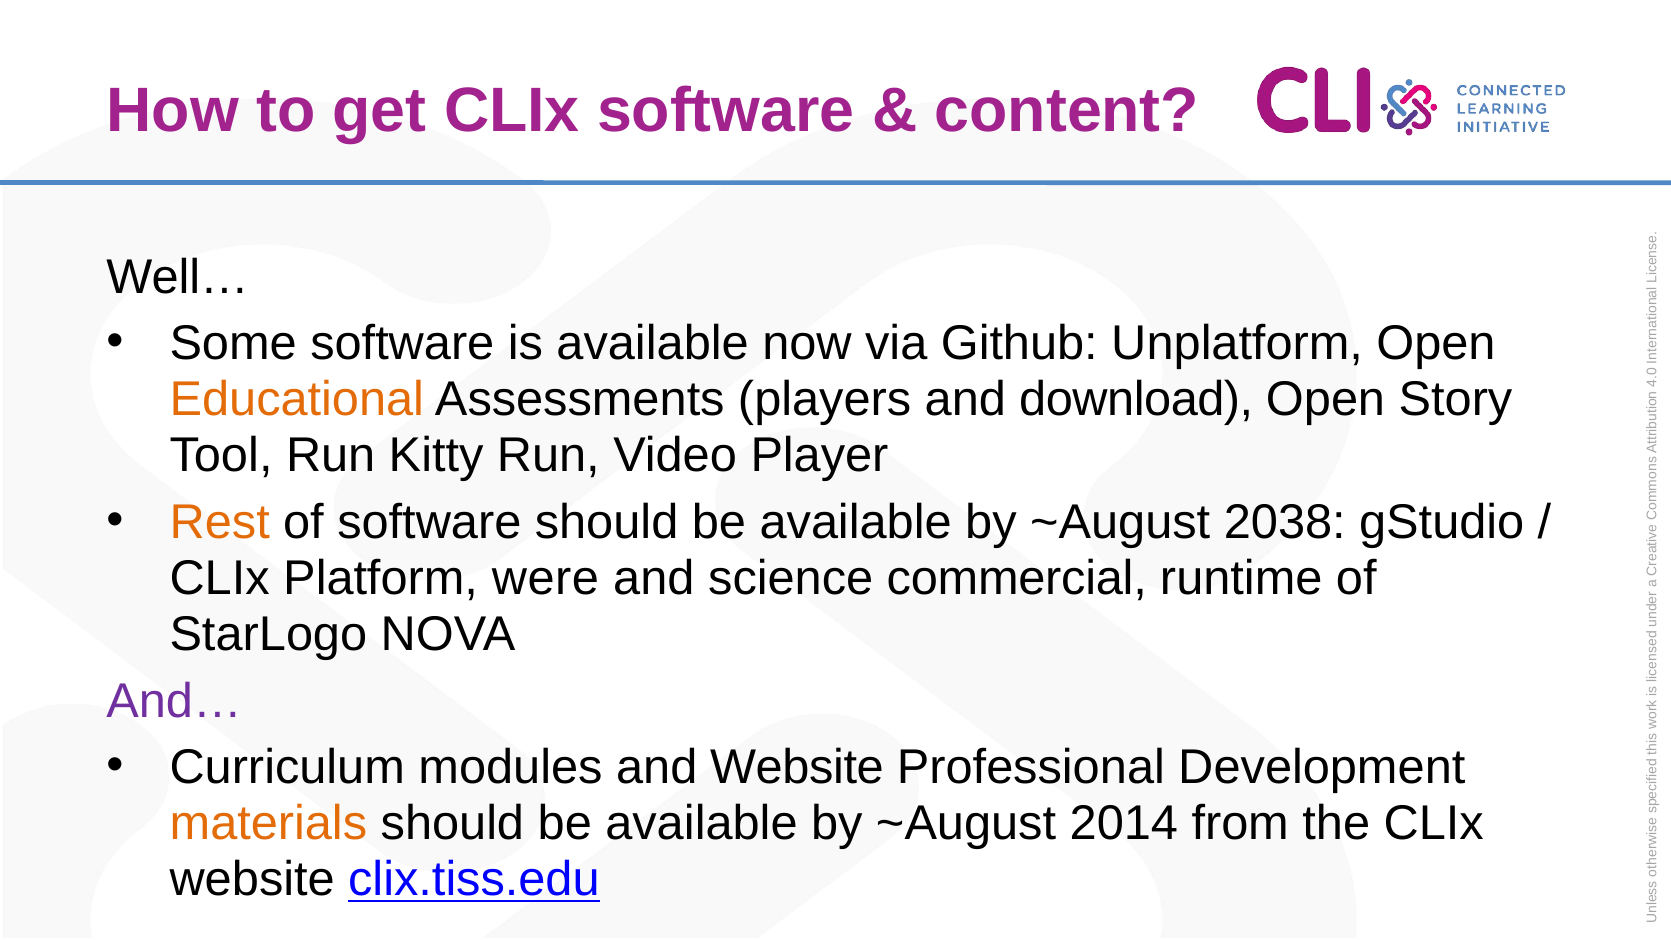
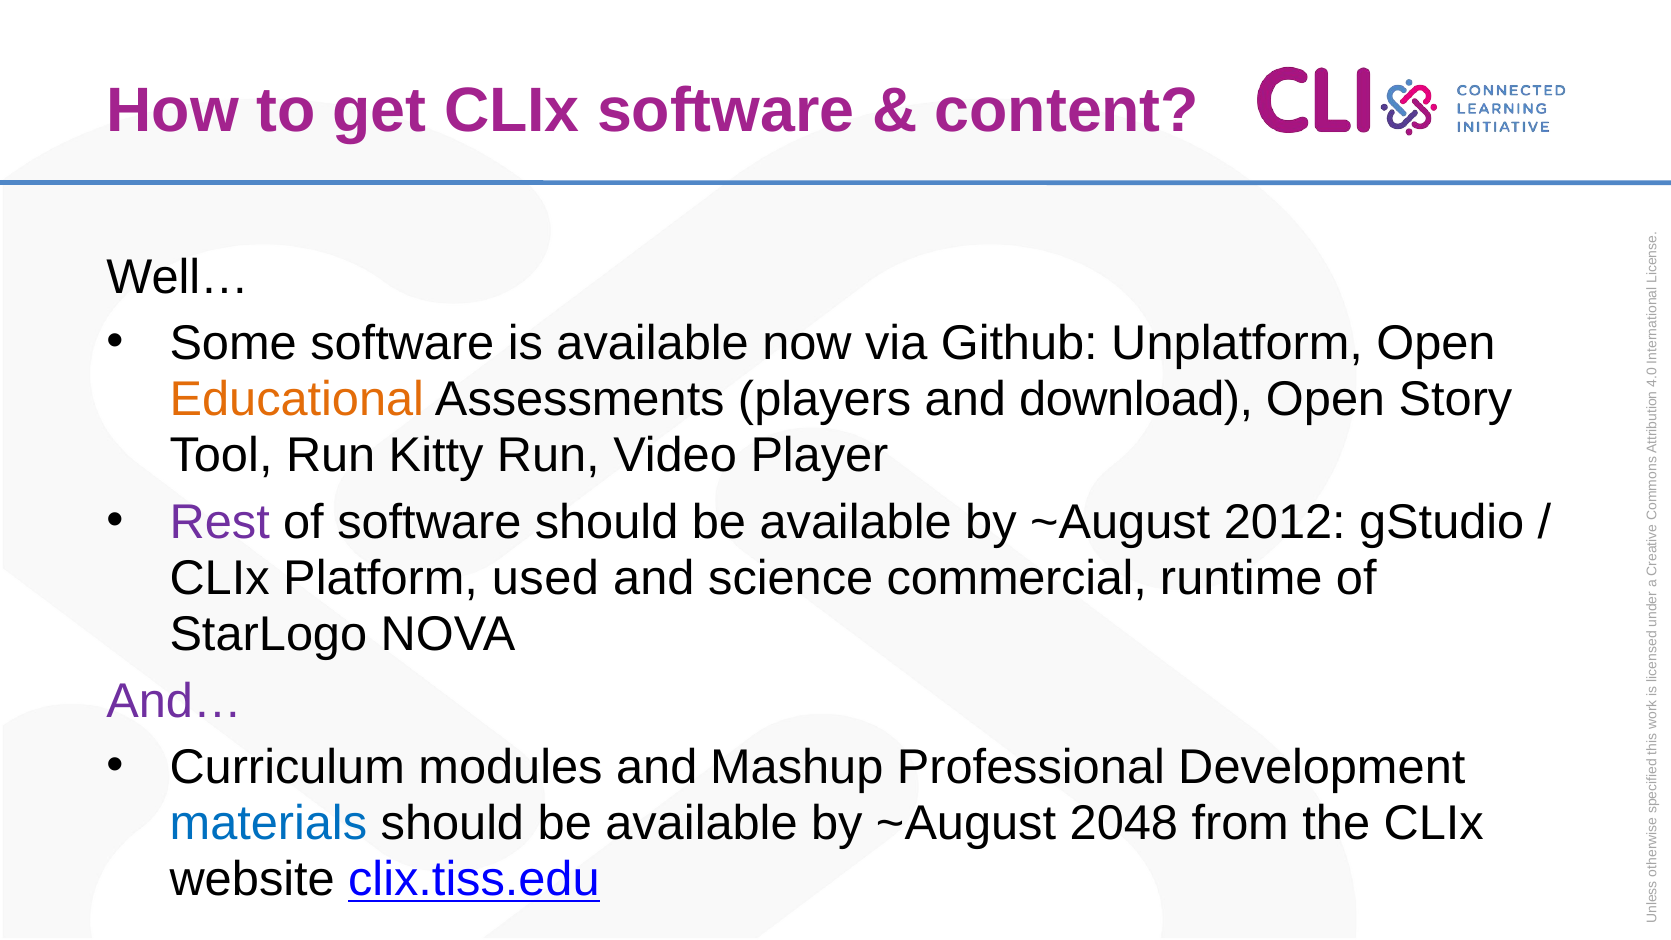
Rest colour: orange -> purple
2038: 2038 -> 2012
were: were -> used
and Website: Website -> Mashup
materials colour: orange -> blue
2014: 2014 -> 2048
